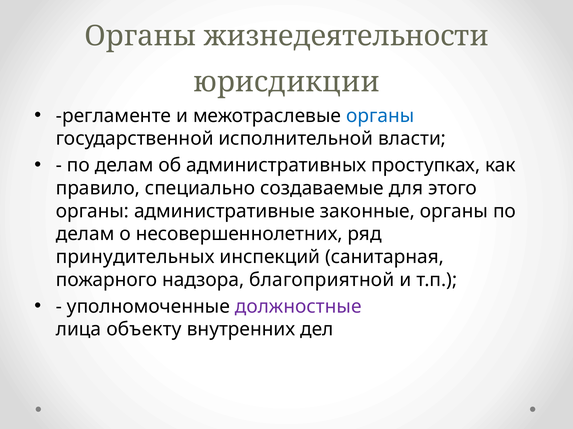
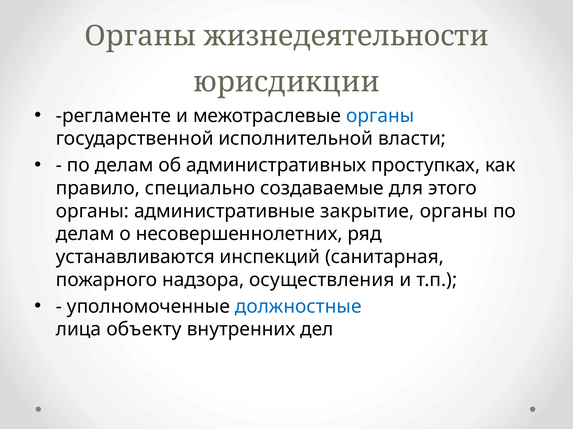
законные: законные -> закрытие
принудительных: принудительных -> устанавливаются
благоприятной: благоприятной -> осуществления
должностные colour: purple -> blue
